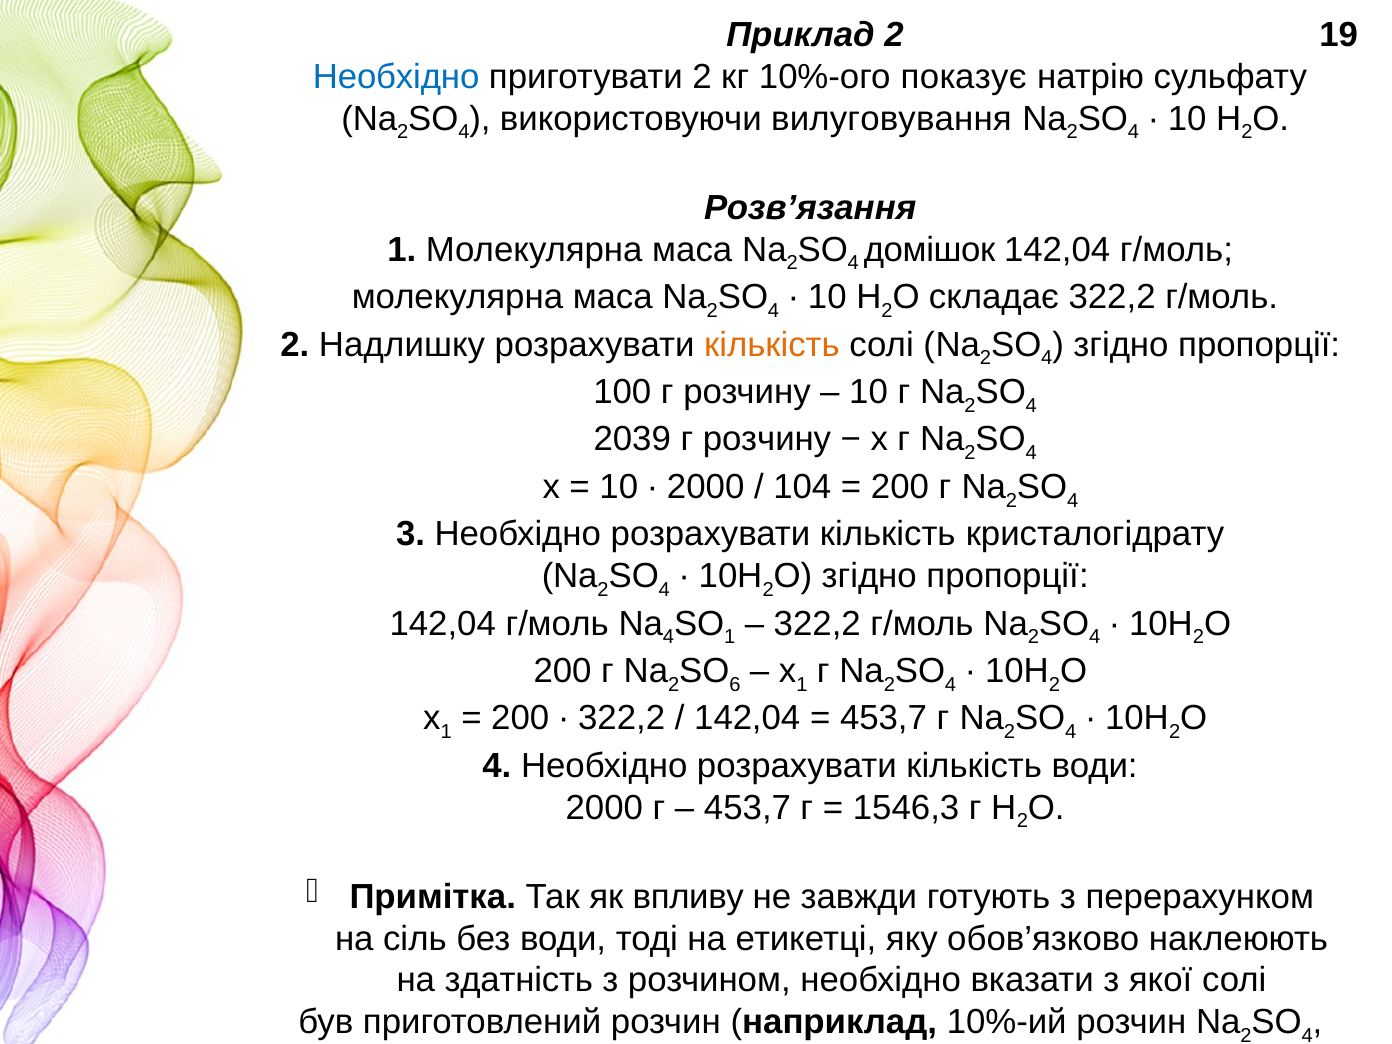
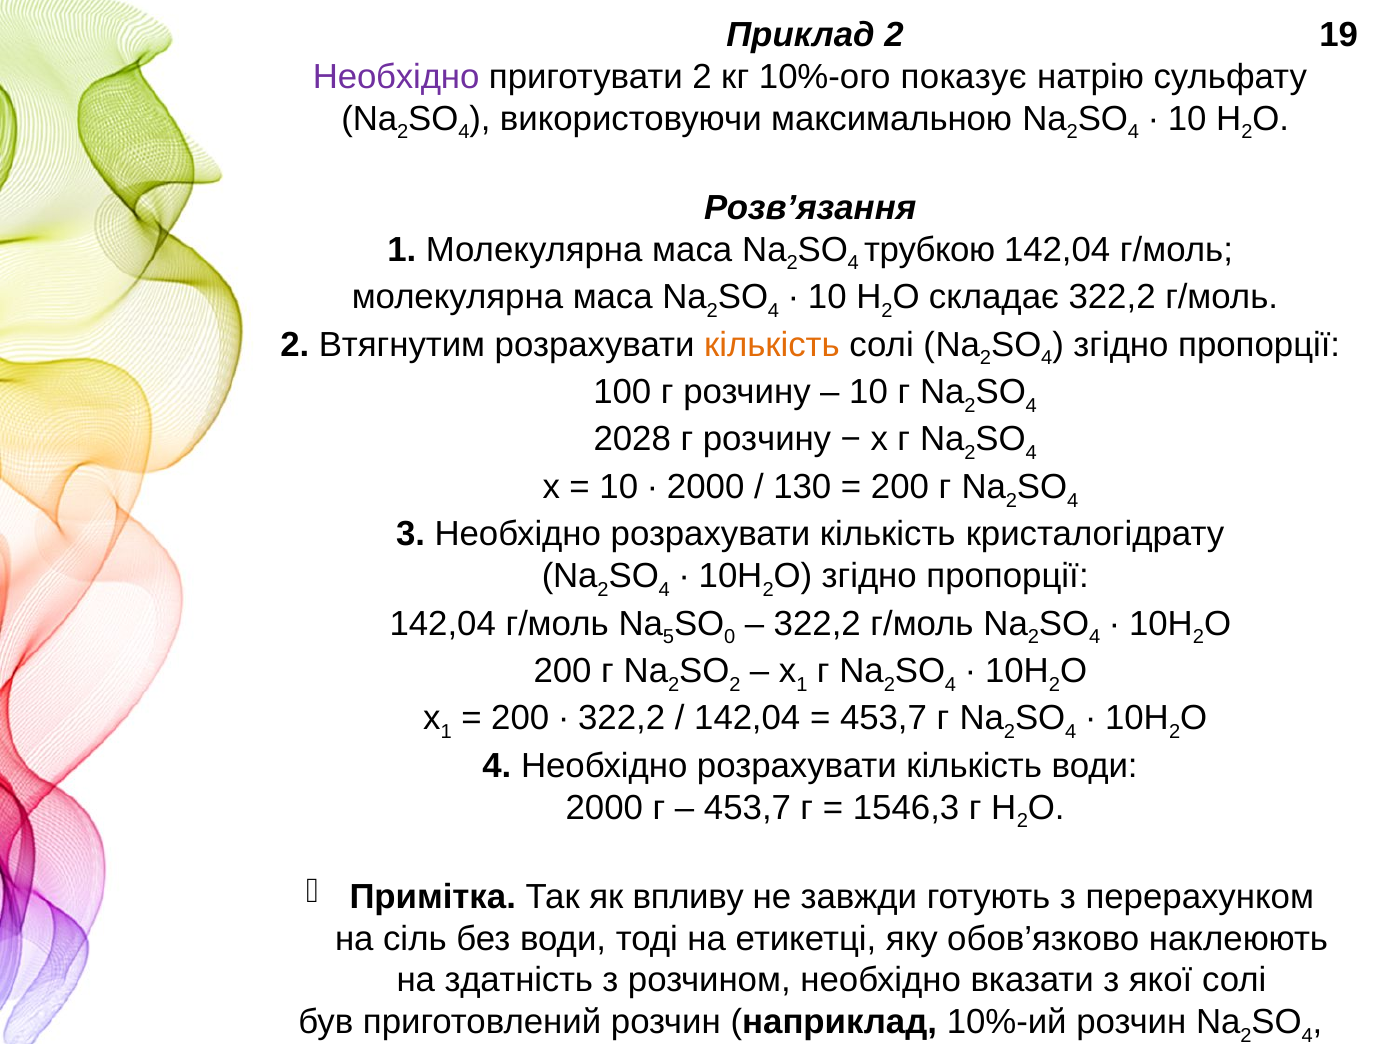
Необхідно at (396, 77) colour: blue -> purple
вилуговування: вилуговування -> максимальною
домішок: домішок -> трубкою
Надлишку: Надлишку -> Втягнутим
2039: 2039 -> 2028
104: 104 -> 130
4 at (668, 637): 4 -> 5
1 at (730, 637): 1 -> 0
6 at (735, 685): 6 -> 2
